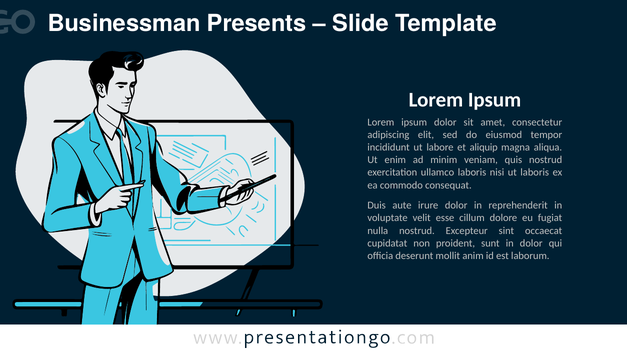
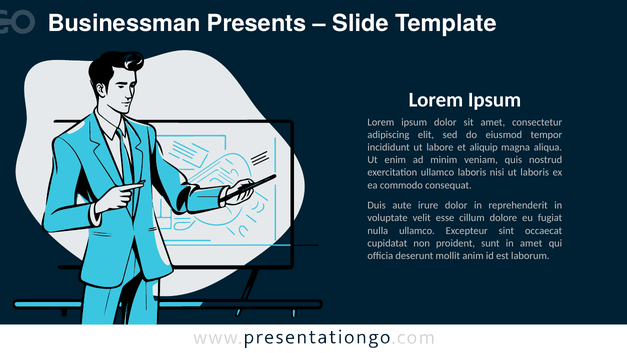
nulla nostrud: nostrud -> ullamco
in dolor: dolor -> amet
